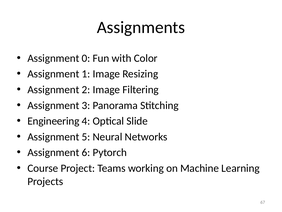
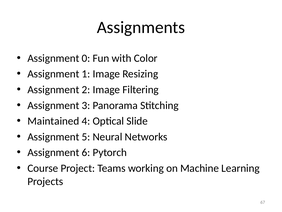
Engineering: Engineering -> Maintained
